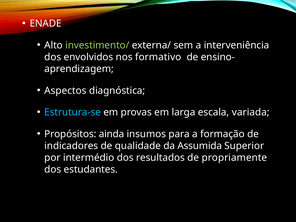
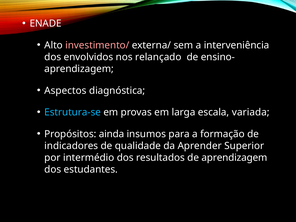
investimento/ colour: light green -> pink
formativo: formativo -> relançado
Assumida: Assumida -> Aprender
de propriamente: propriamente -> aprendizagem
